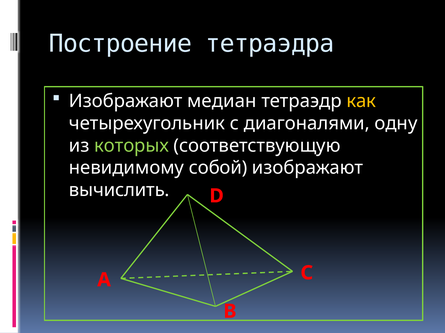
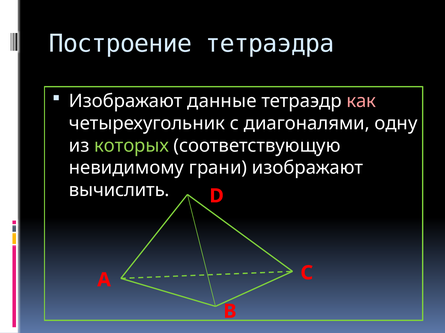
медиан: медиан -> данные
как colour: yellow -> pink
собой: собой -> грани
